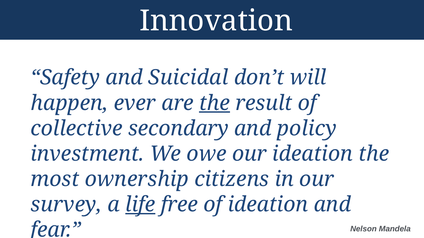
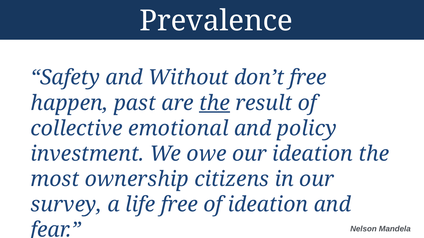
Innovation: Innovation -> Prevalence
Suicidal: Suicidal -> Without
don’t will: will -> free
ever: ever -> past
secondary: secondary -> emotional
life underline: present -> none
